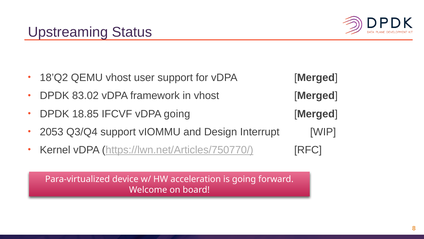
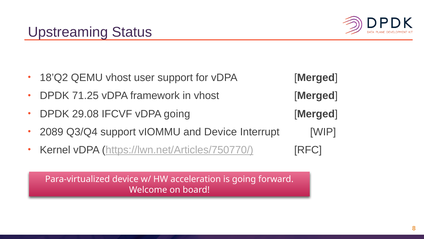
83.02: 83.02 -> 71.25
18.85: 18.85 -> 29.08
2053: 2053 -> 2089
and Design: Design -> Device
